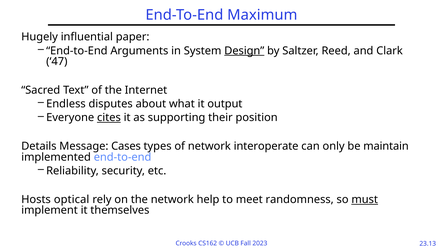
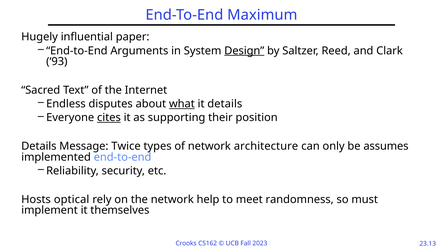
47: 47 -> 93
what underline: none -> present
it output: output -> details
Cases: Cases -> Twice
interoperate: interoperate -> architecture
maintain: maintain -> assumes
must underline: present -> none
